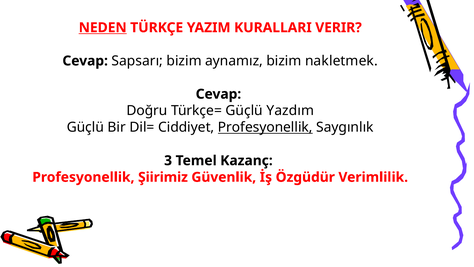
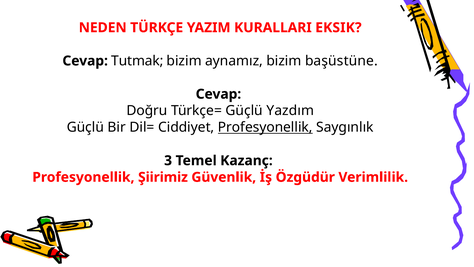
NEDEN underline: present -> none
VERIR: VERIR -> EKSIK
Sapsarı: Sapsarı -> Tutmak
nakletmek: nakletmek -> başüstüne
